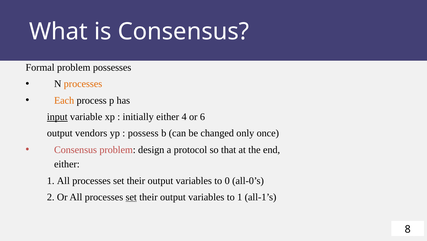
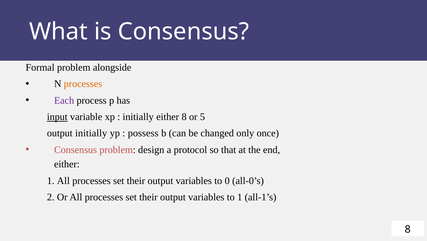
possesses: possesses -> alongside
Each colour: orange -> purple
either 4: 4 -> 8
6: 6 -> 5
output vendors: vendors -> initially
set at (131, 197) underline: present -> none
